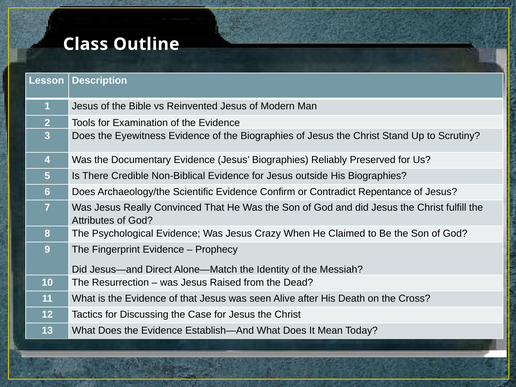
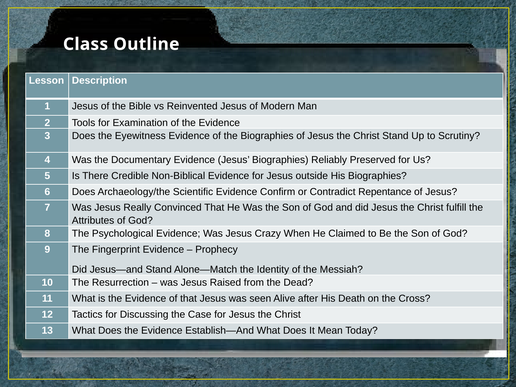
Jesus—and Direct: Direct -> Stand
